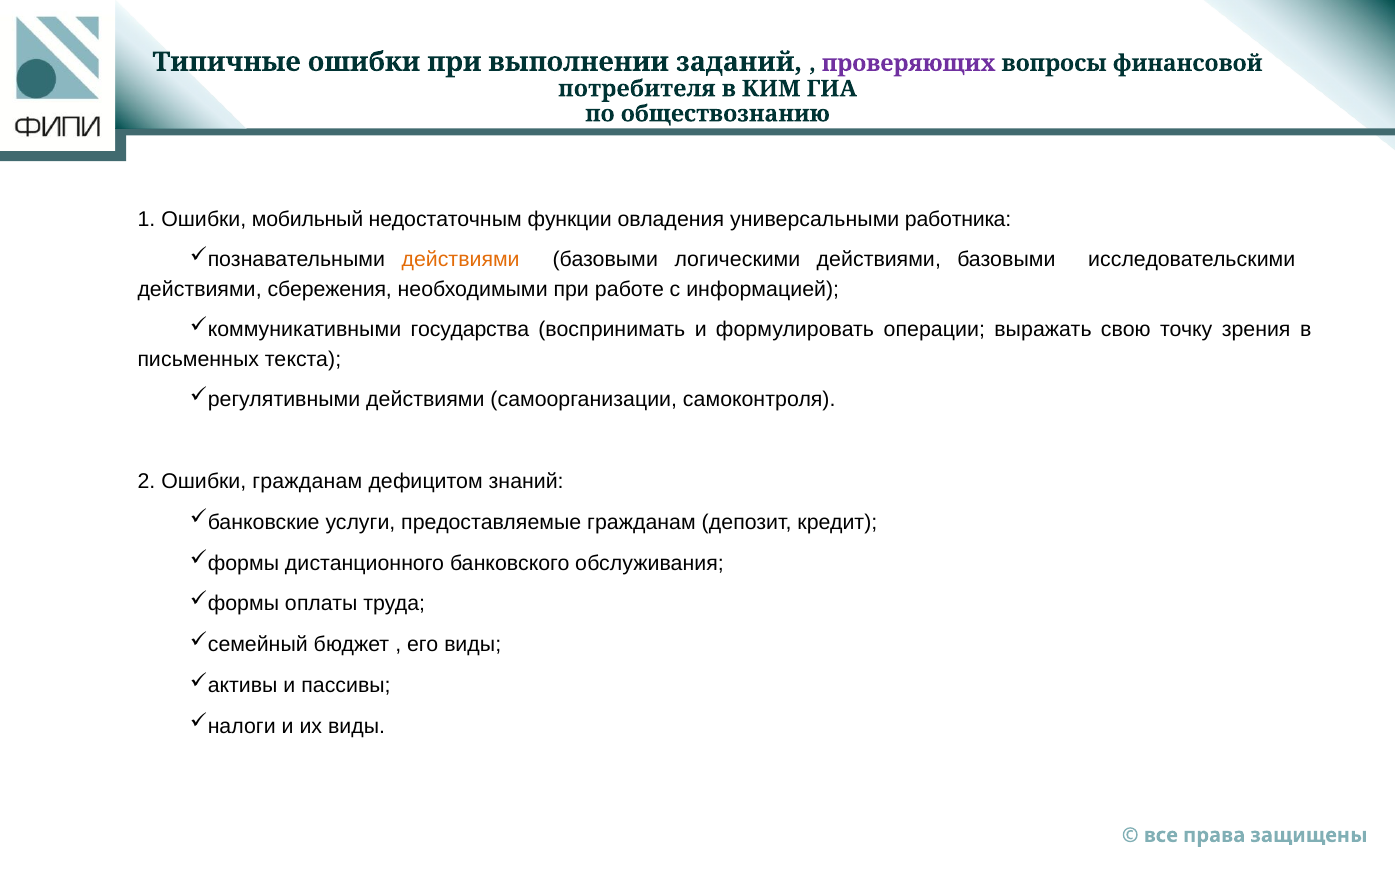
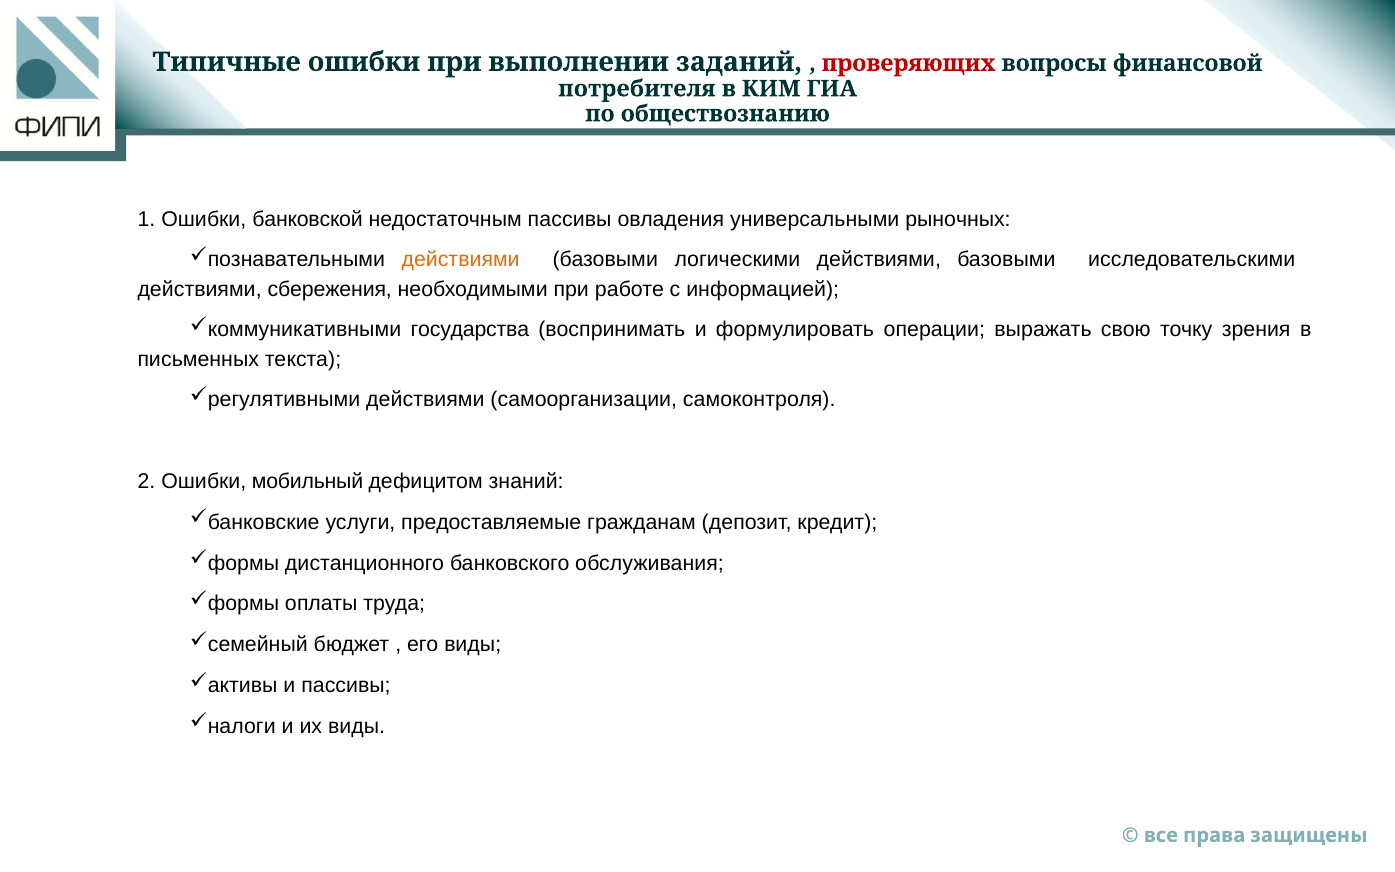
проверяющих colour: purple -> red
мобильный: мобильный -> банковской
недостаточным функции: функции -> пассивы
работника: работника -> рыночных
Ошибки гражданам: гражданам -> мобильный
